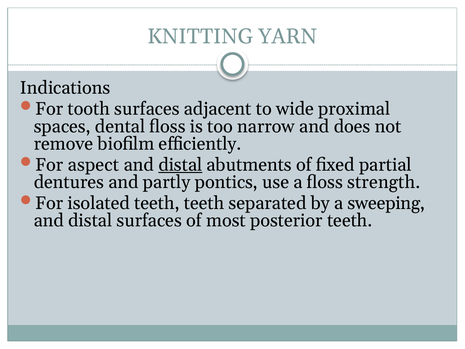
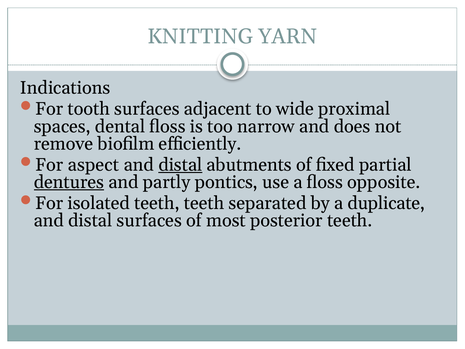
dentures underline: none -> present
strength: strength -> opposite
sweeping: sweeping -> duplicate
